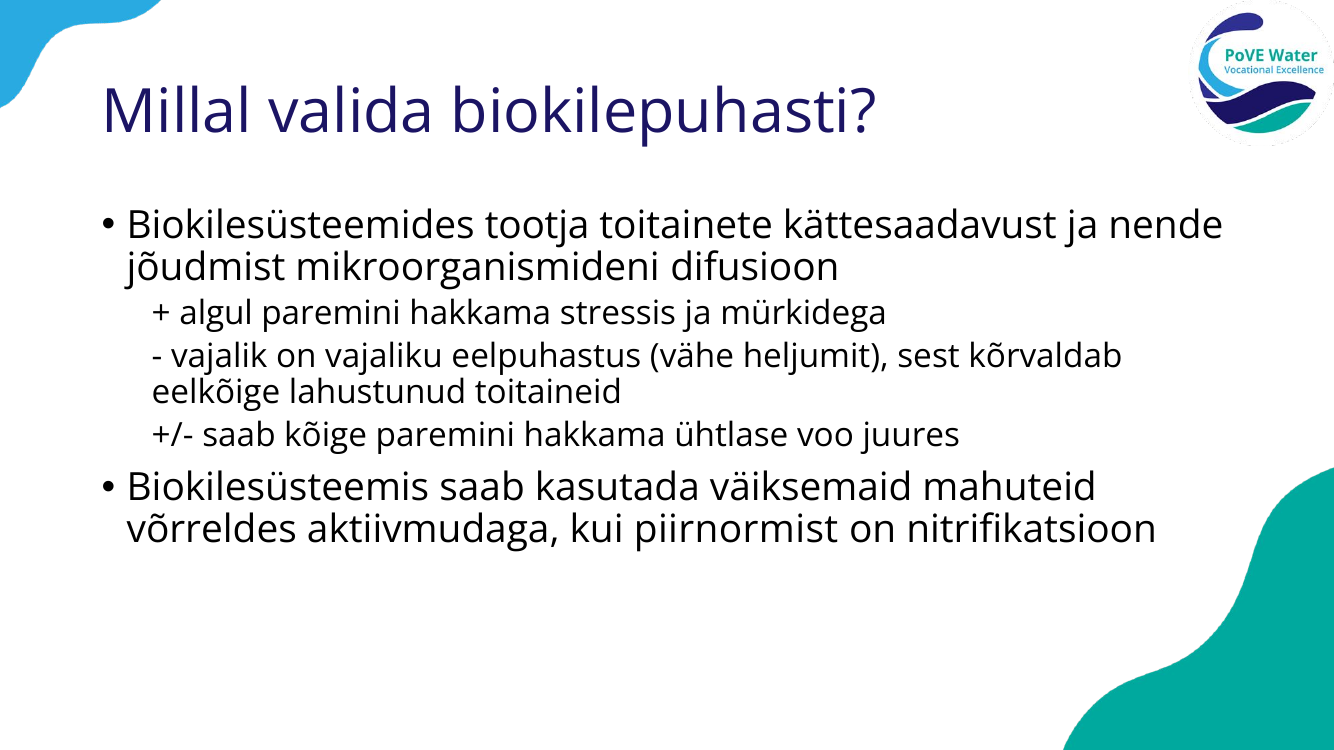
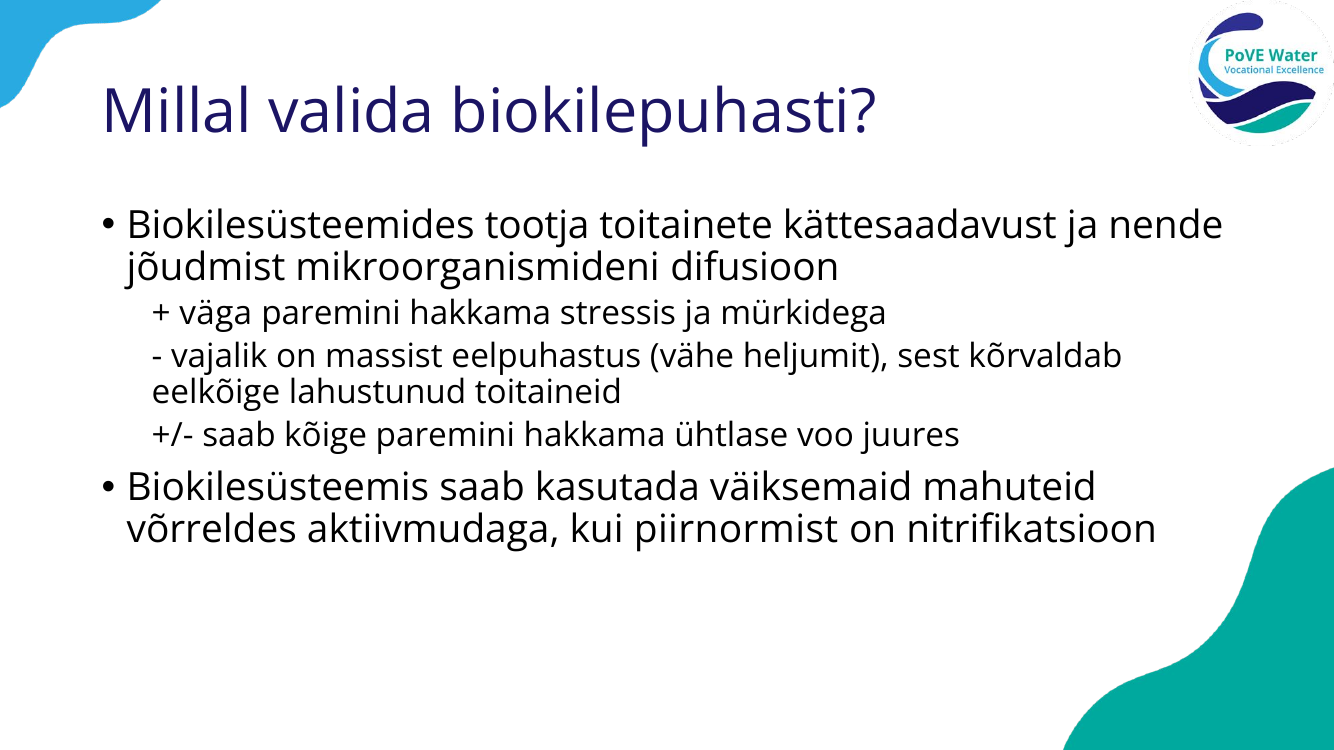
algul: algul -> väga
vajaliku: vajaliku -> massist
